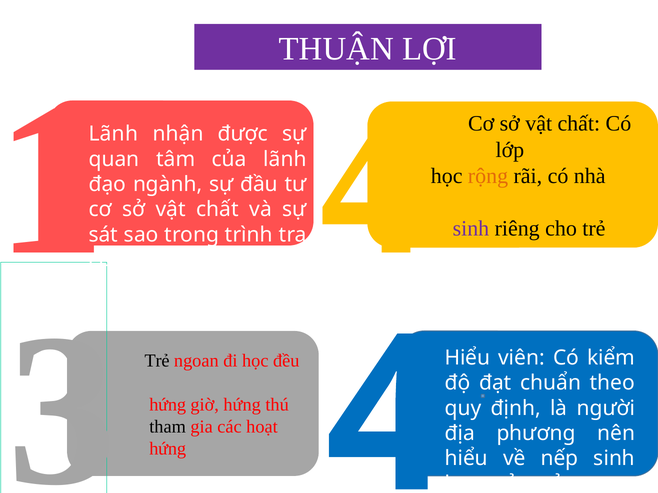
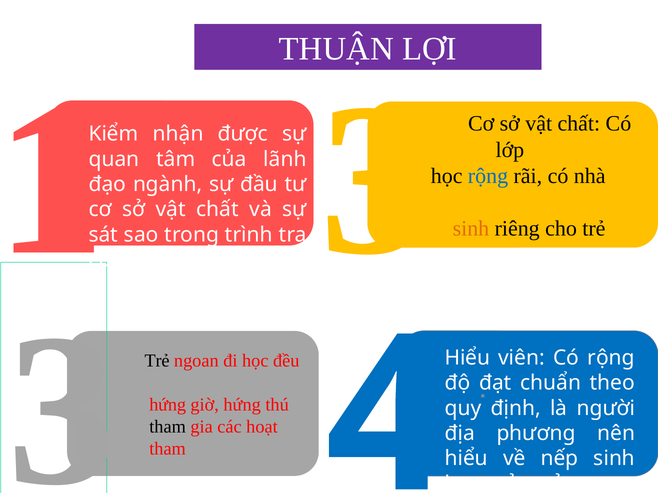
4 at (375, 181): 4 -> 3
Lãnh at (113, 134): Lãnh -> Kiểm
rộng at (488, 176) colour: orange -> blue
sinh at (471, 229) colour: purple -> orange
Có kiểm: kiểm -> rộng
hứng at (168, 449): hứng -> tham
